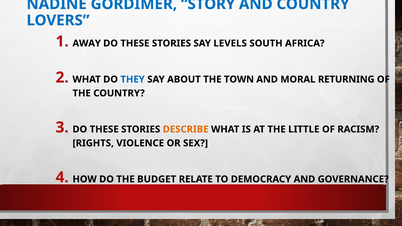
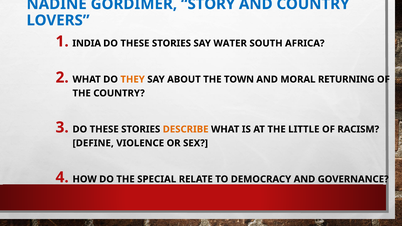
AWAY: AWAY -> INDIA
LEVELS: LEVELS -> WATER
THEY colour: blue -> orange
RIGHTS: RIGHTS -> DEFINE
BUDGET: BUDGET -> SPECIAL
